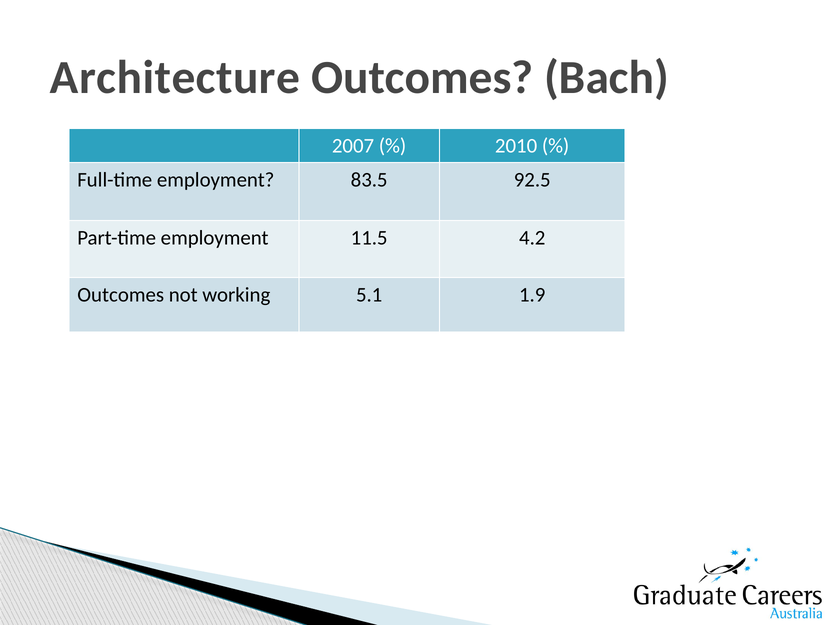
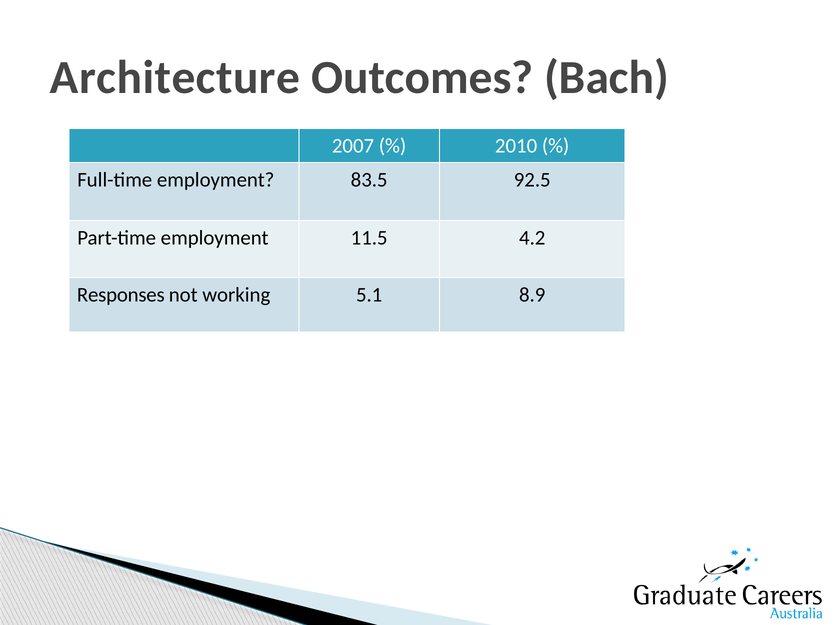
Outcomes at (121, 295): Outcomes -> Responses
1.9: 1.9 -> 8.9
